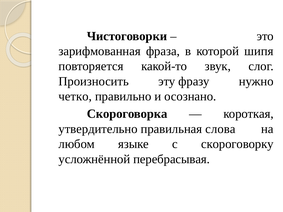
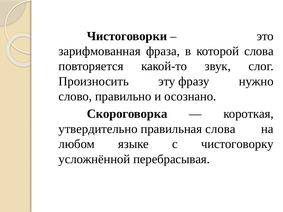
которой шипя: шипя -> слова
четко: четко -> слово
скороговорку: скороговорку -> чистоговорку
